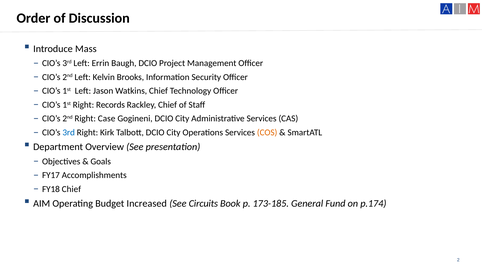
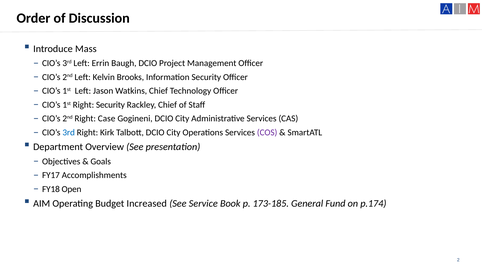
Right Records: Records -> Security
COS colour: orange -> purple
FY18 Chief: Chief -> Open
Circuits: Circuits -> Service
